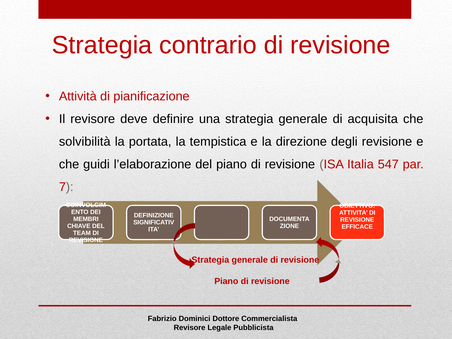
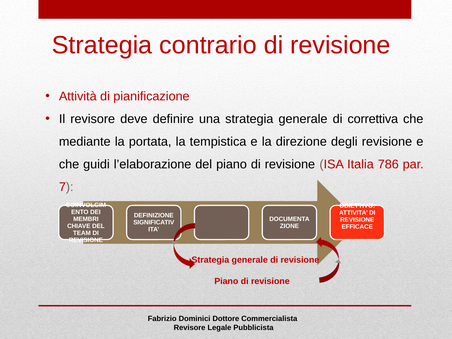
acquisita: acquisita -> correttiva
solvibilità: solvibilità -> mediante
547: 547 -> 786
